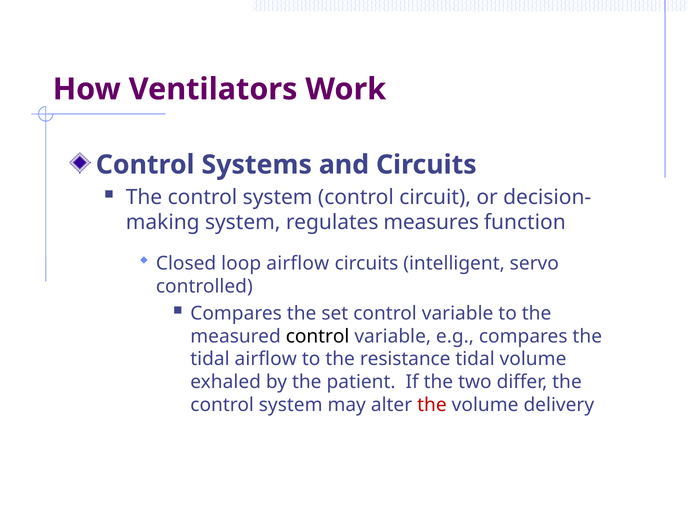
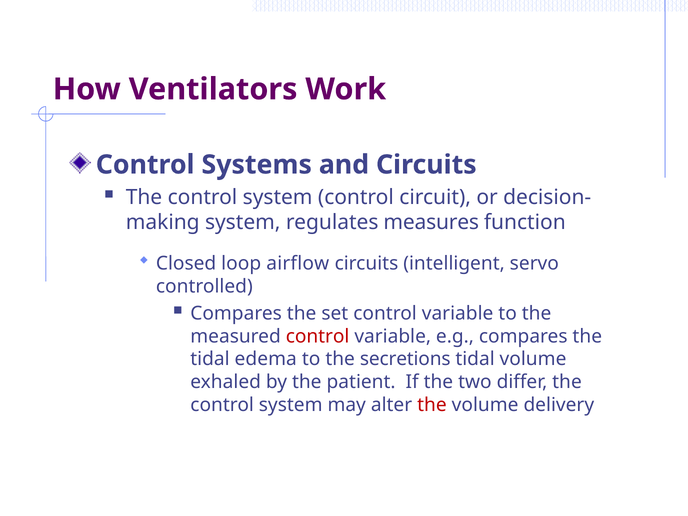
control at (318, 336) colour: black -> red
tidal airflow: airflow -> edema
resistance: resistance -> secretions
